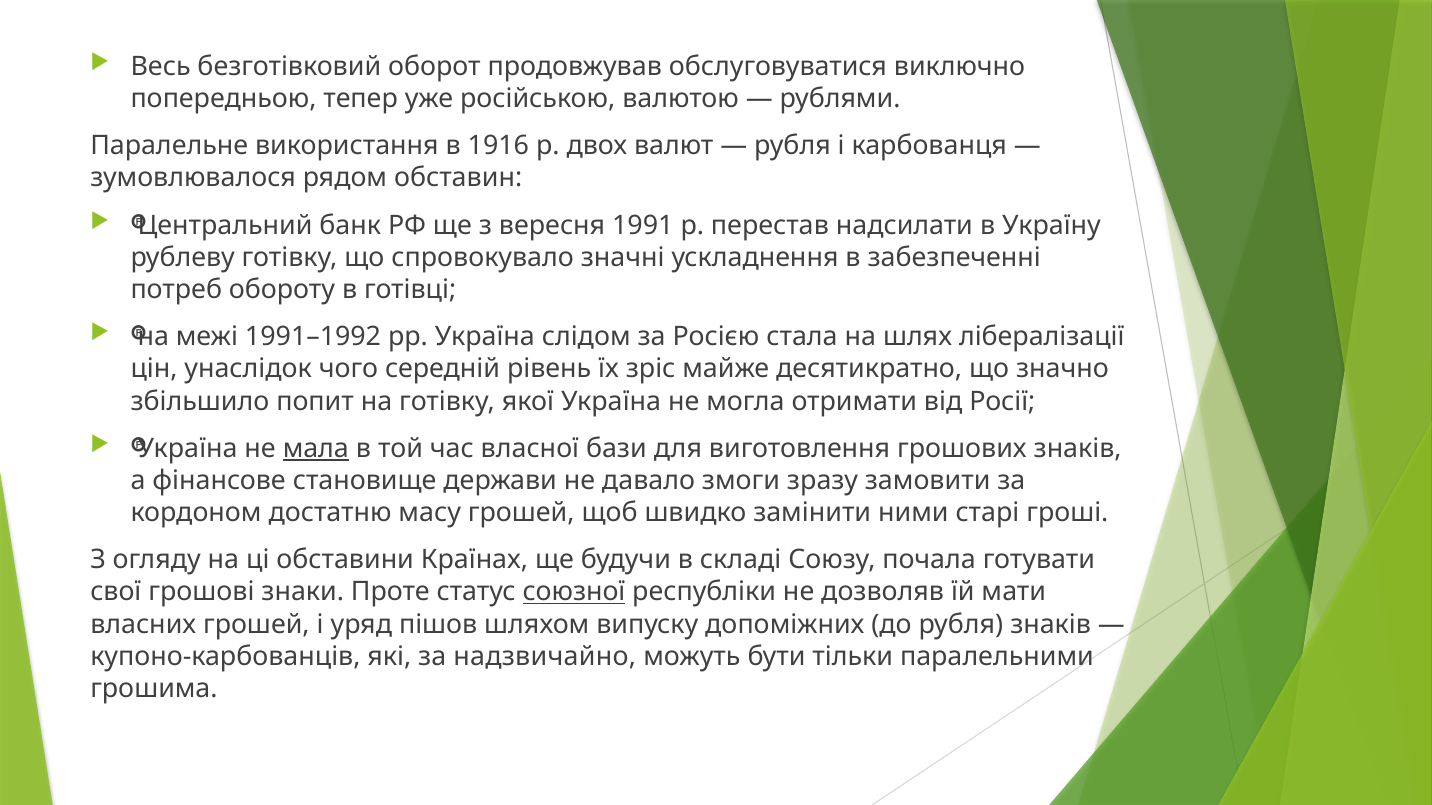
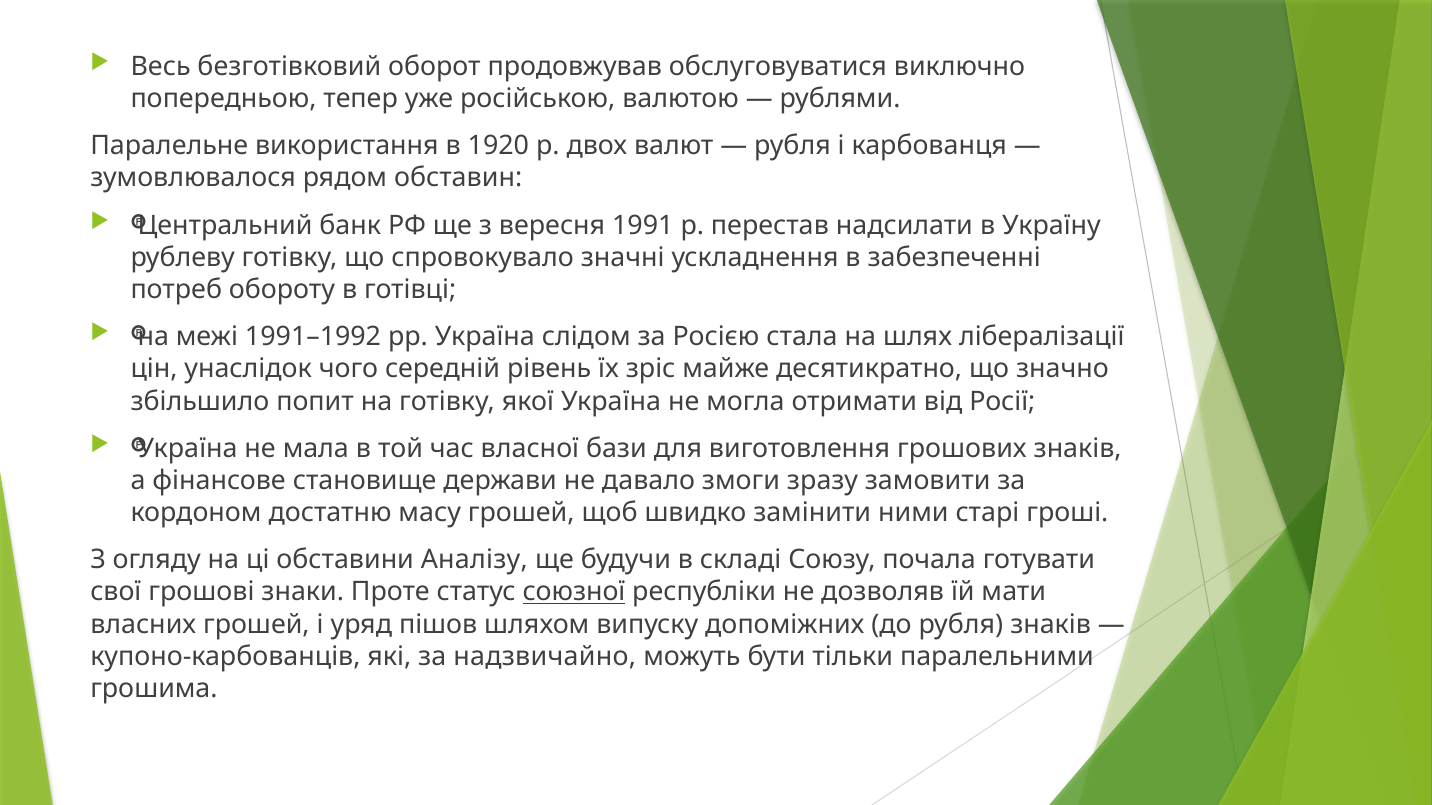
1916: 1916 -> 1920
мала underline: present -> none
Країнах: Країнах -> Аналізу
